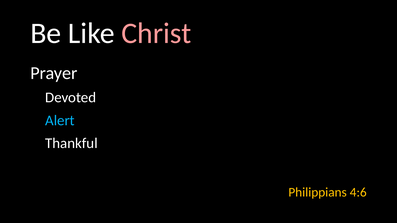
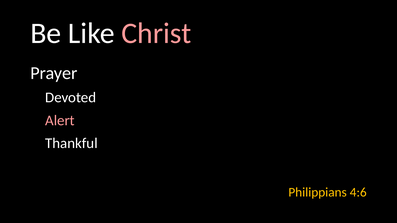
Alert colour: light blue -> pink
